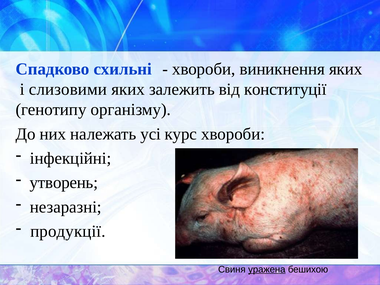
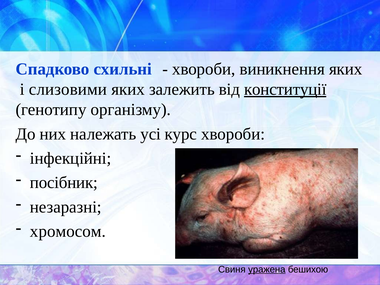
конституції underline: none -> present
утворень: утворень -> посібник
продукції: продукції -> хромосом
